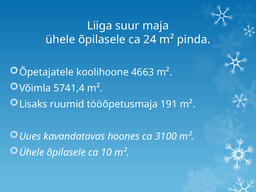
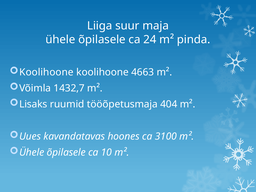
Õpetajatele at (46, 72): Õpetajatele -> Koolihoone
5741,4: 5741,4 -> 1432,7
191: 191 -> 404
